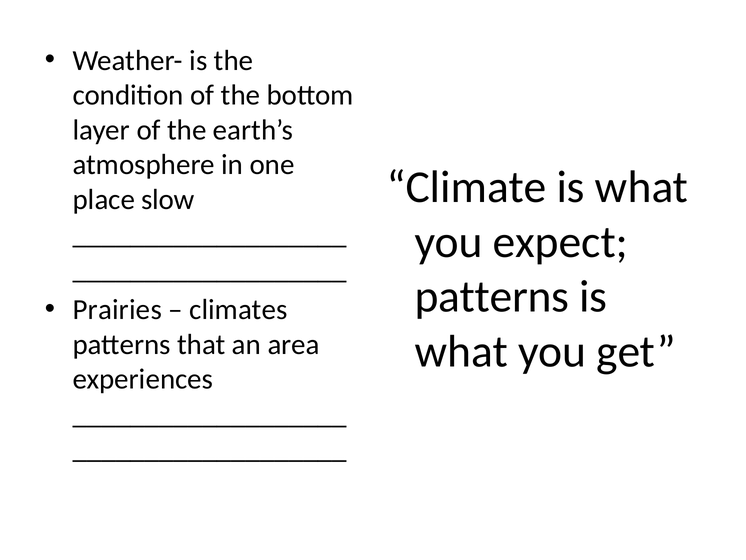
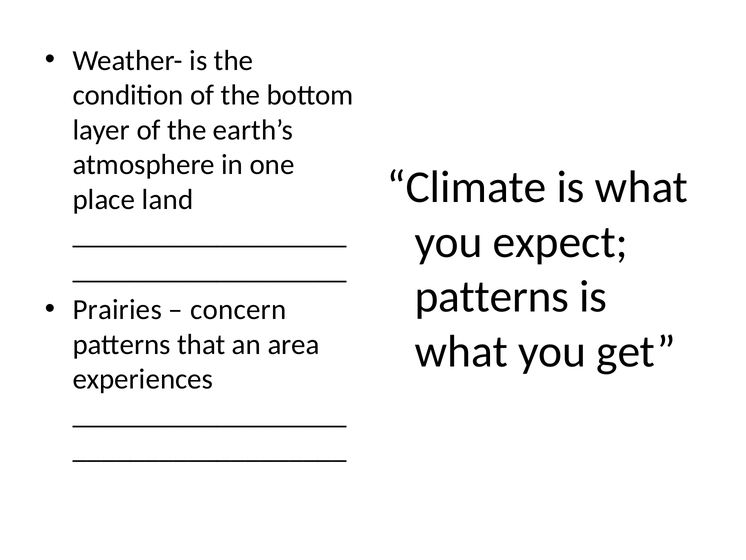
slow: slow -> land
climates: climates -> concern
